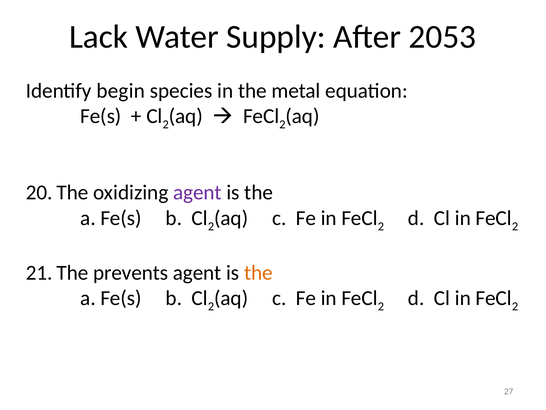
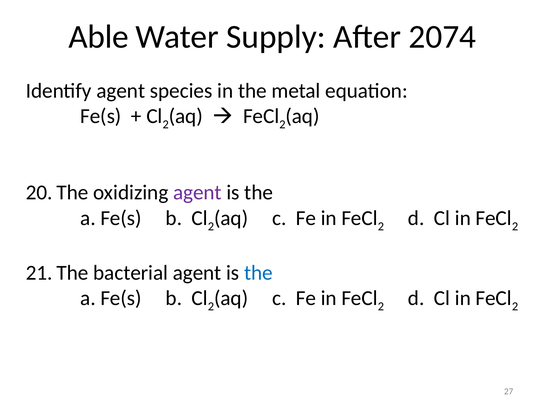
Lack: Lack -> Able
2053: 2053 -> 2074
Identify begin: begin -> agent
prevents: prevents -> bacterial
the at (258, 272) colour: orange -> blue
